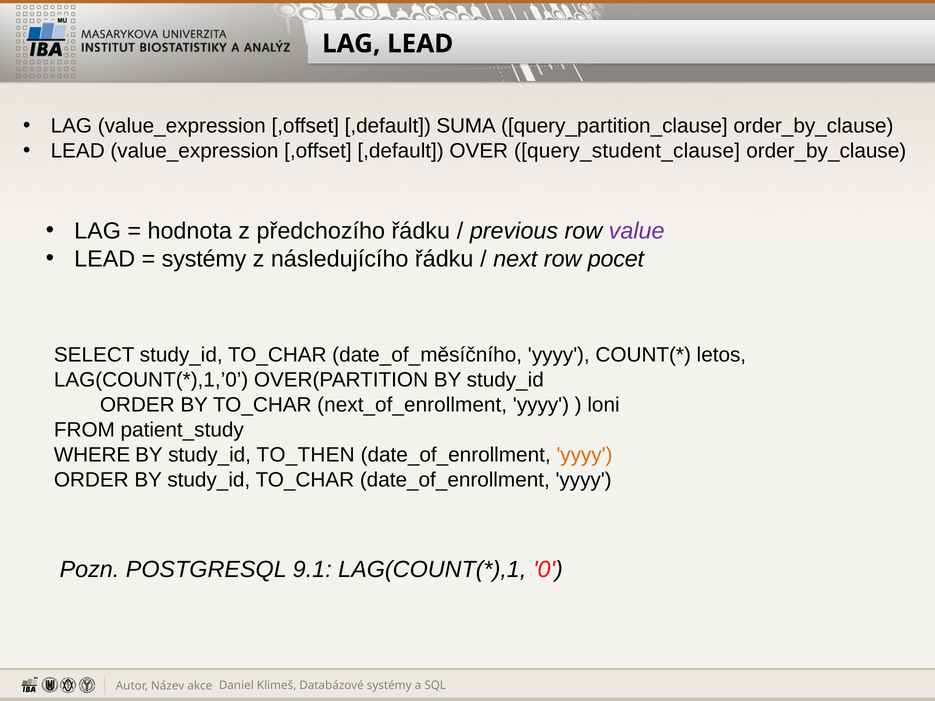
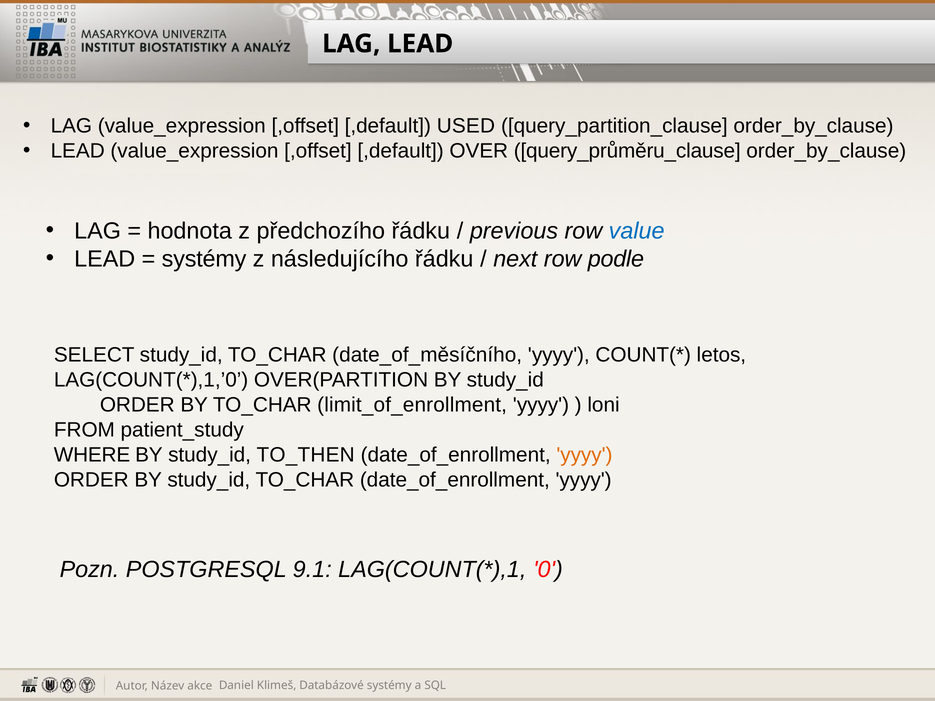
SUMA: SUMA -> USED
query_student_clause: query_student_clause -> query_průměru_clause
value colour: purple -> blue
pocet: pocet -> podle
next_of_enrollment: next_of_enrollment -> limit_of_enrollment
